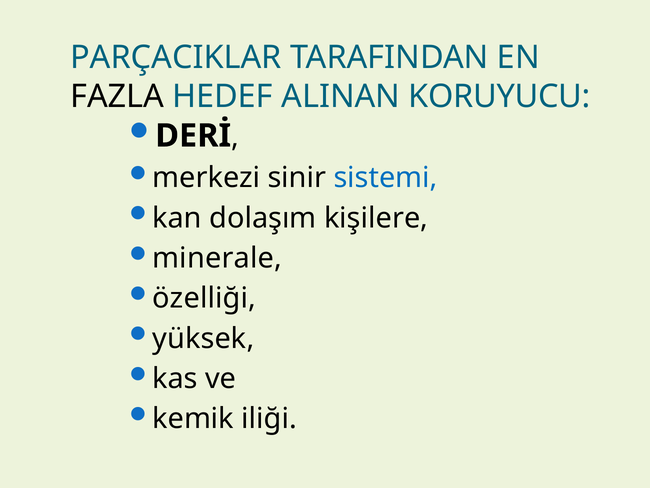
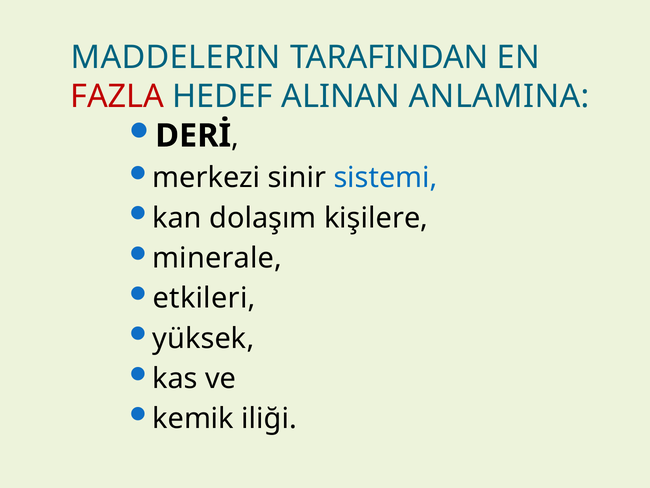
PARÇACIKLAR: PARÇACIKLAR -> MADDELERIN
FAZLA colour: black -> red
KORUYUCU: KORUYUCU -> ANLAMINA
özelliği: özelliği -> etkileri
